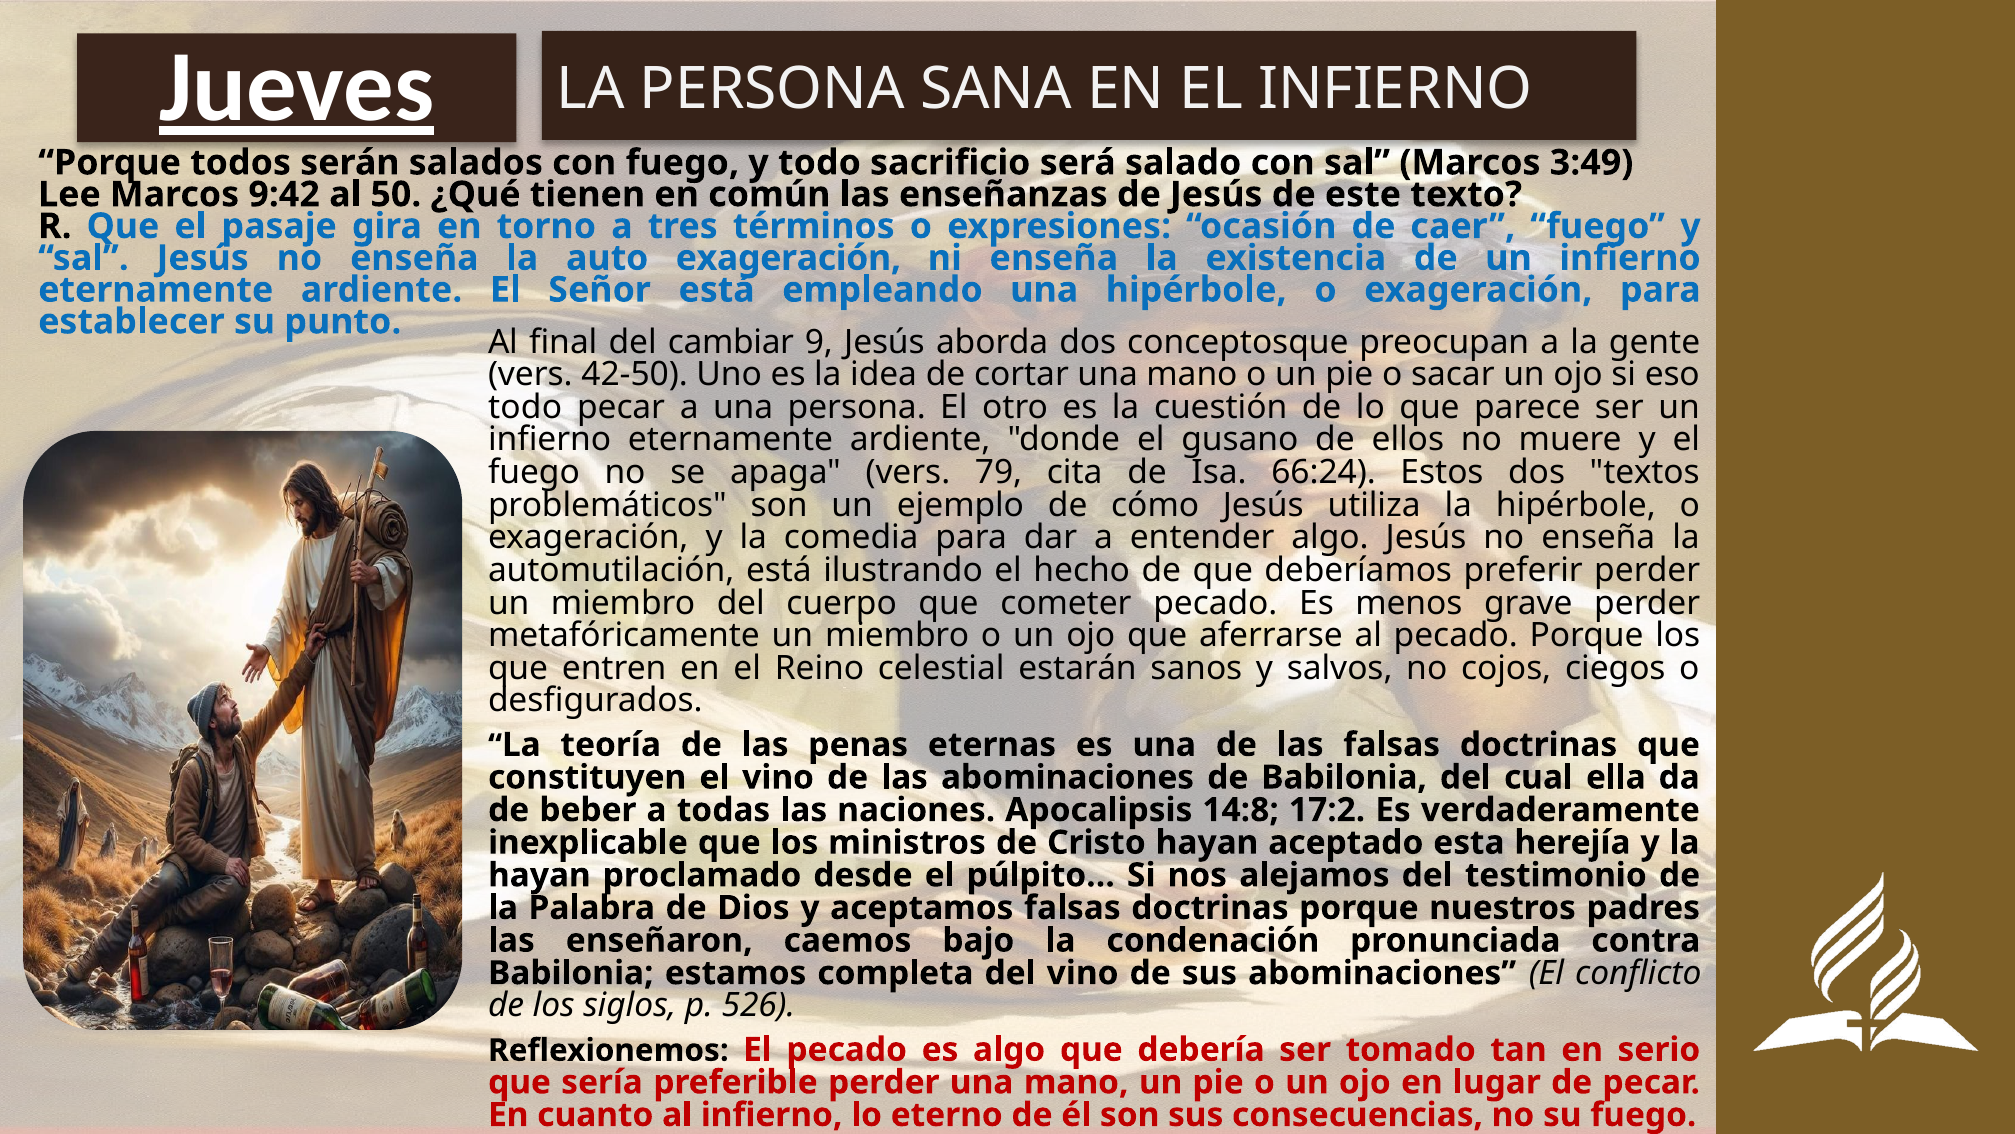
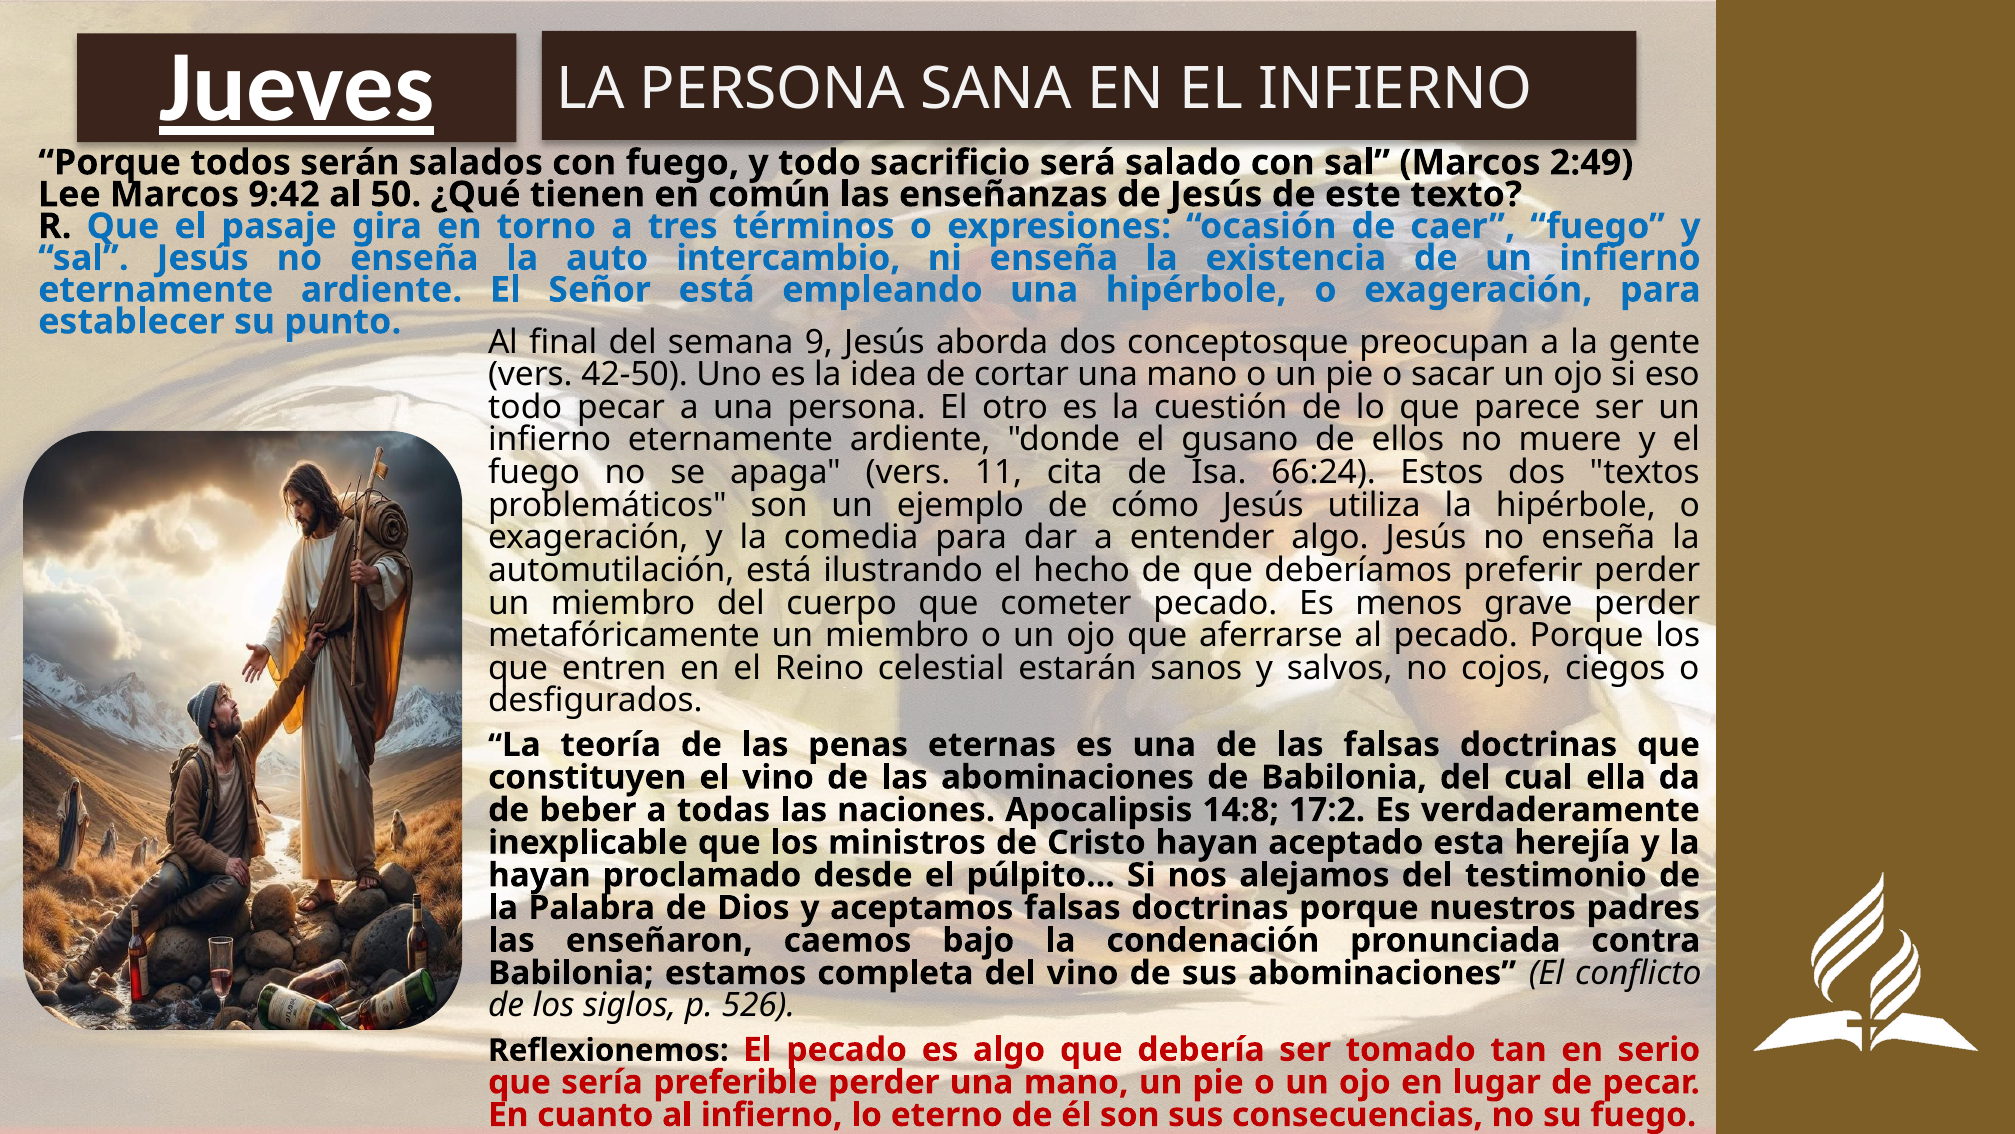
3:49: 3:49 -> 2:49
auto exageración: exageración -> intercambio
cambiar: cambiar -> semana
79: 79 -> 11
